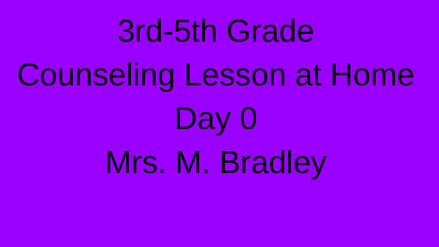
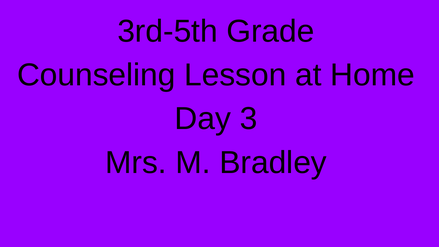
0: 0 -> 3
